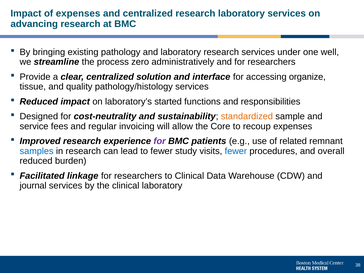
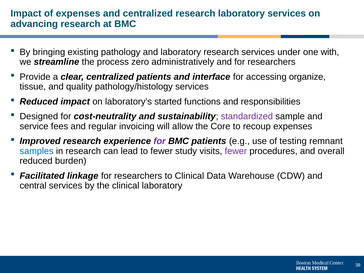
well: well -> with
centralized solution: solution -> patients
standardized colour: orange -> purple
related: related -> testing
fewer at (236, 151) colour: blue -> purple
journal: journal -> central
